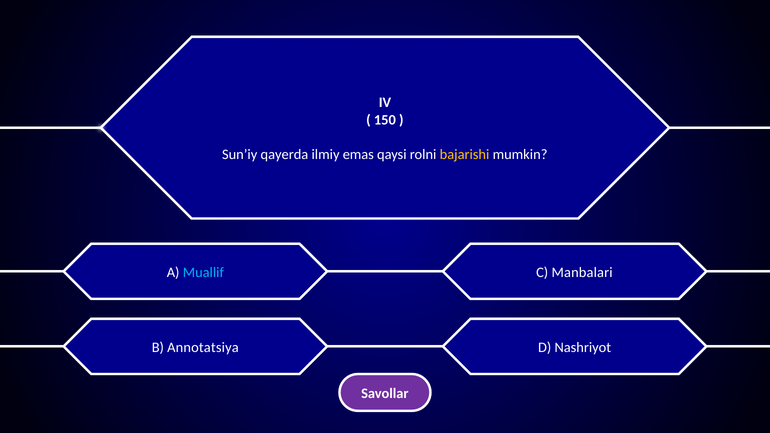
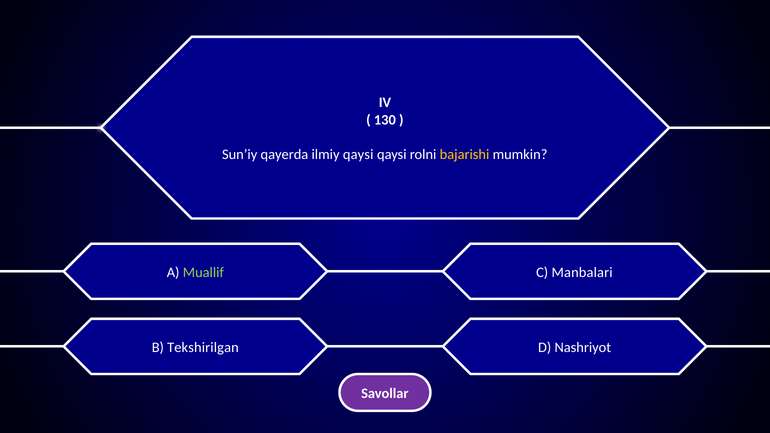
150: 150 -> 130
ilmiy emas: emas -> qaysi
Muallif colour: light blue -> light green
Annotatsiya: Annotatsiya -> Tekshirilgan
